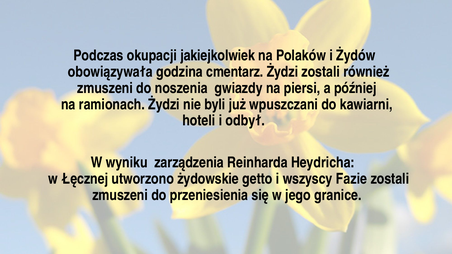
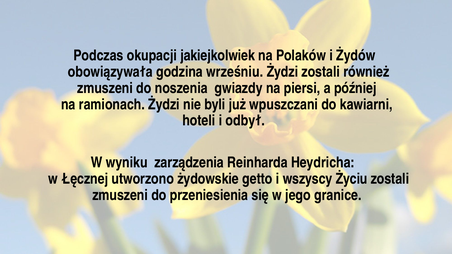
cmentarz: cmentarz -> wrześniu
Fazie: Fazie -> Życiu
